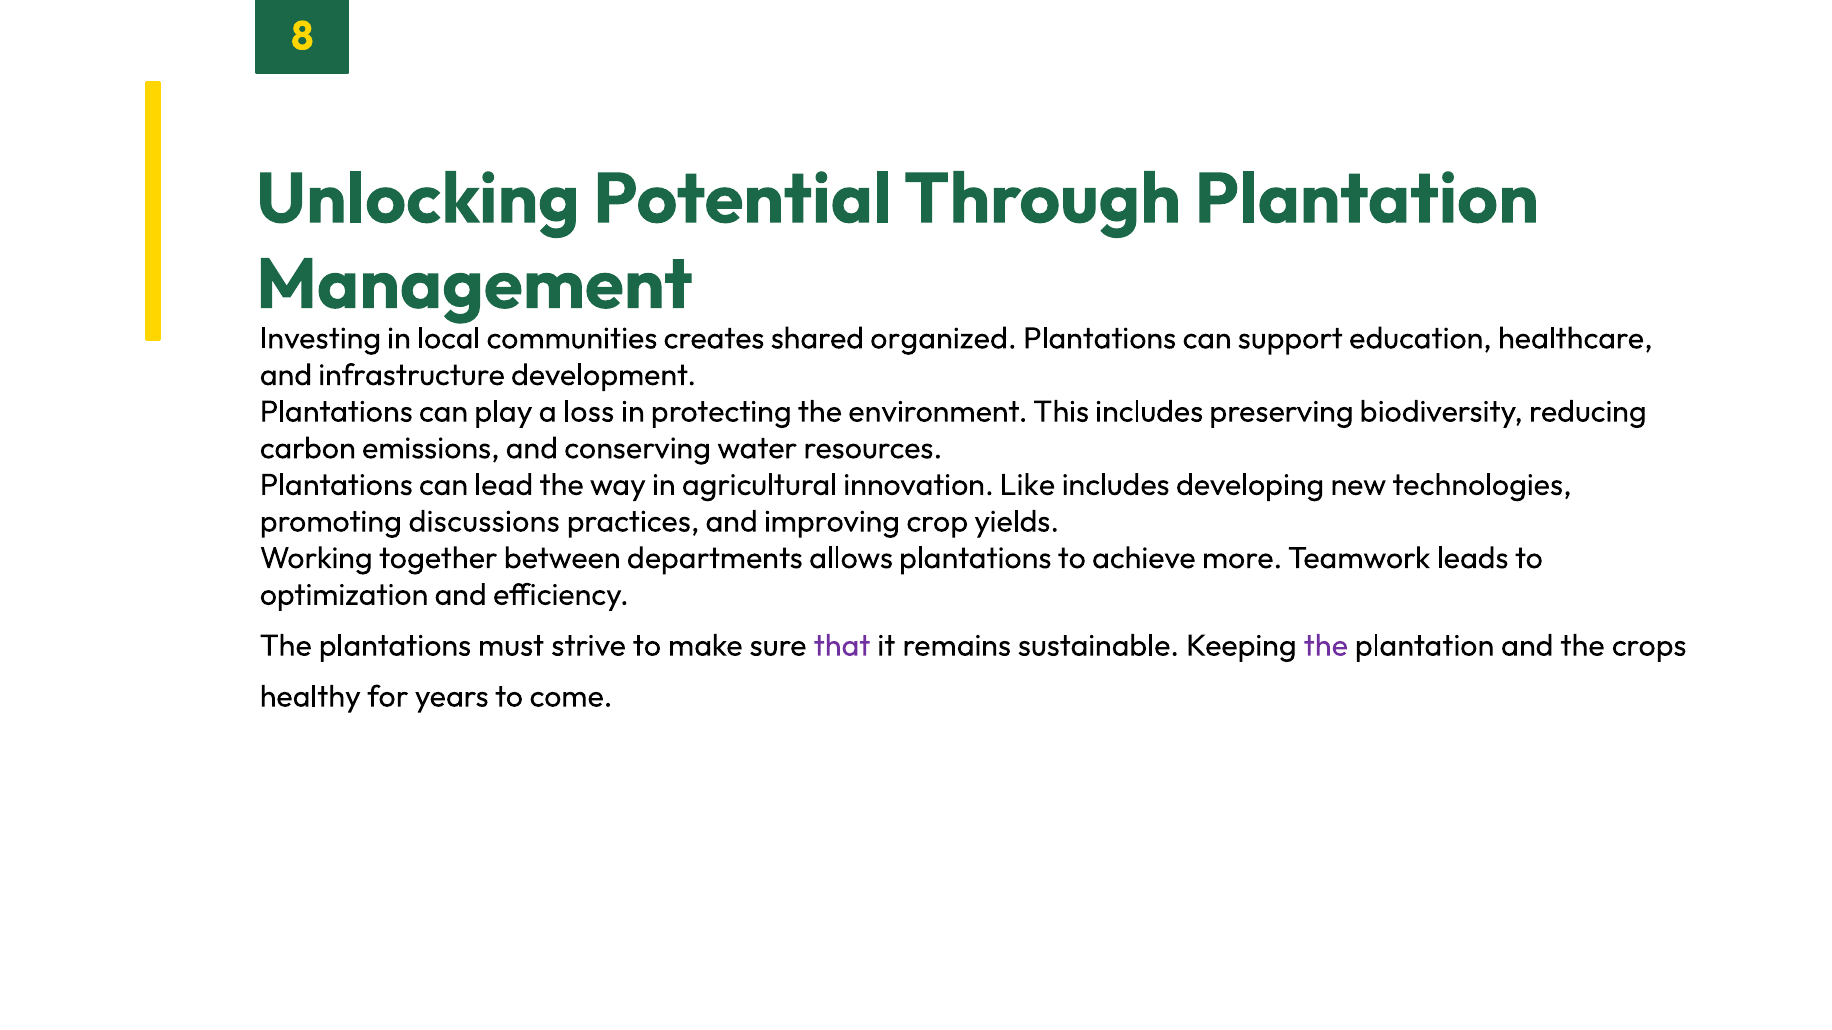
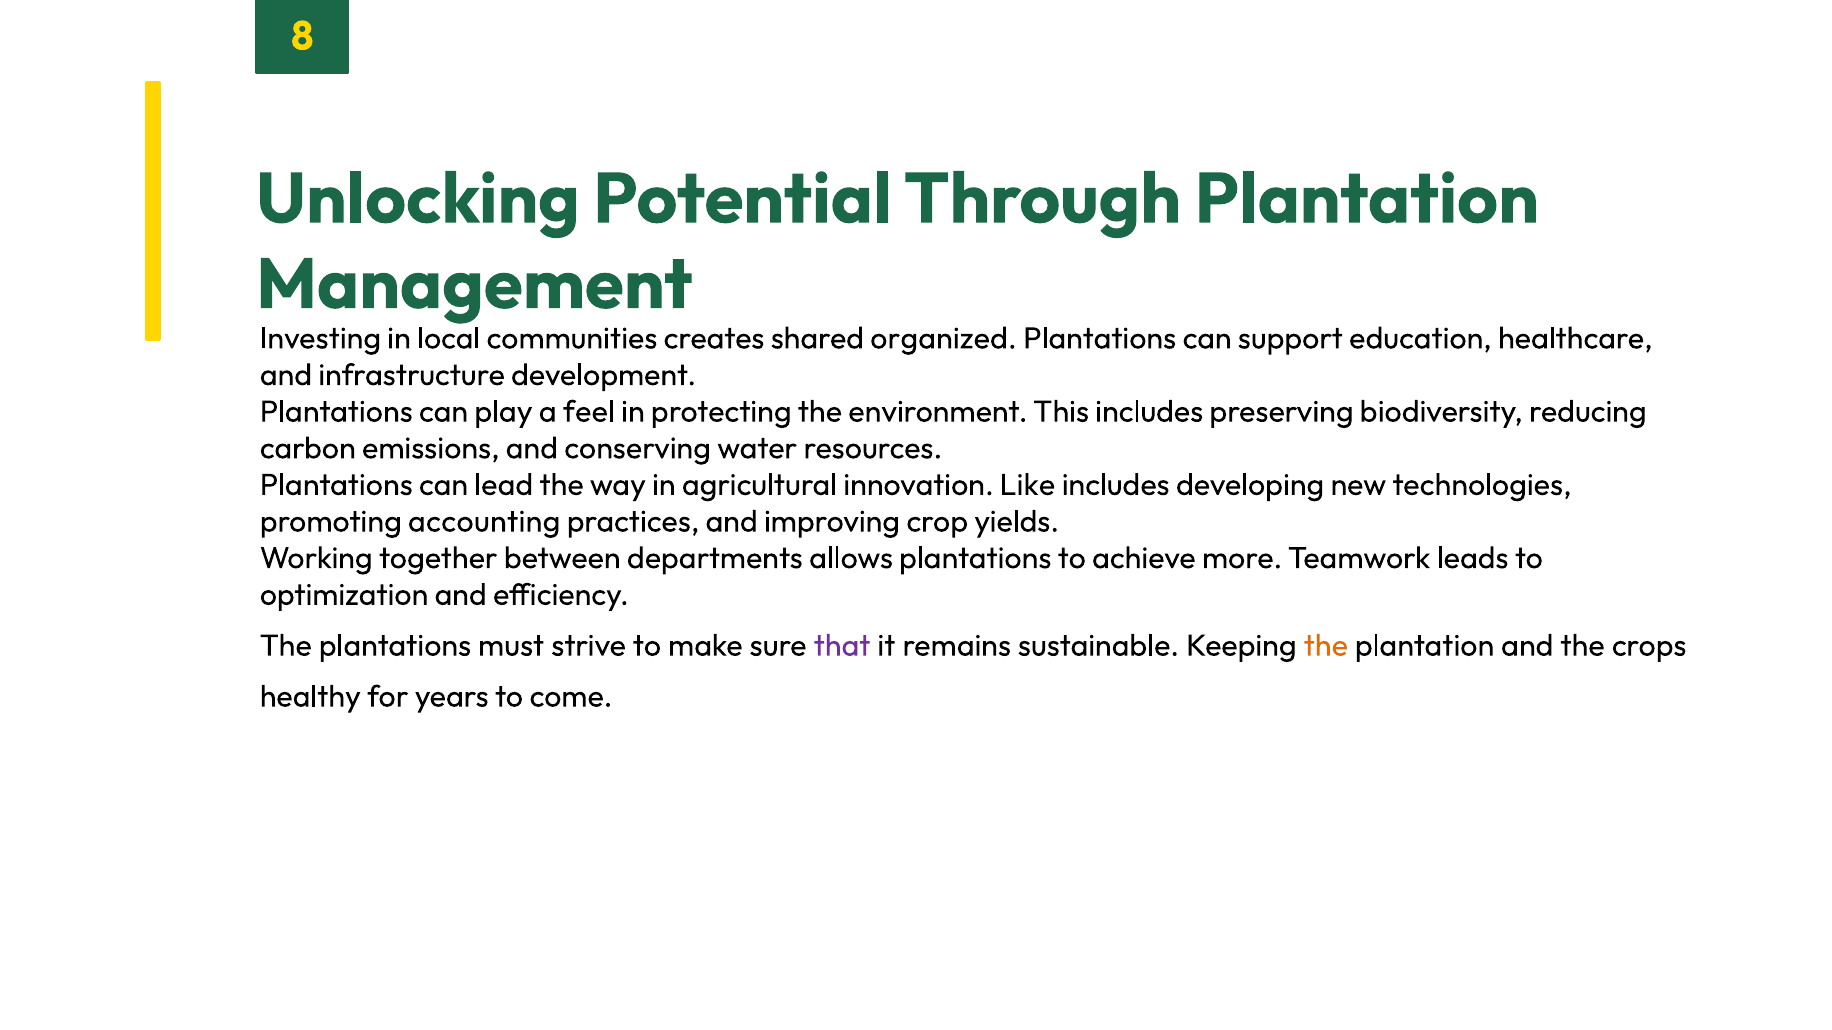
loss: loss -> feel
discussions: discussions -> accounting
the at (1326, 646) colour: purple -> orange
